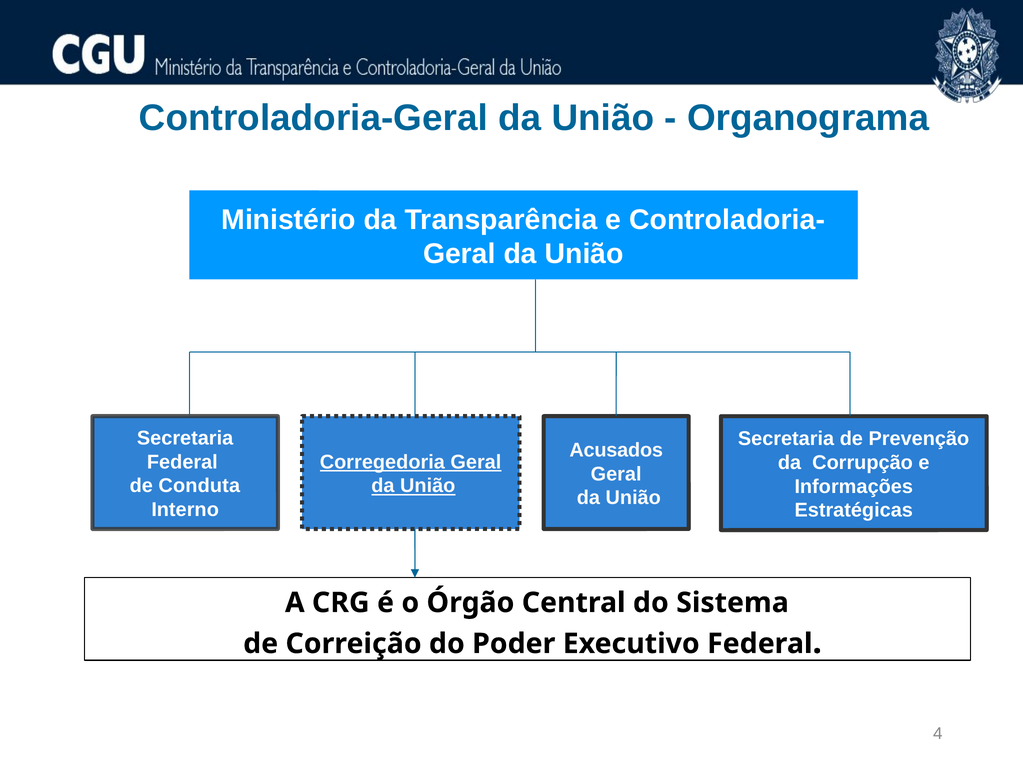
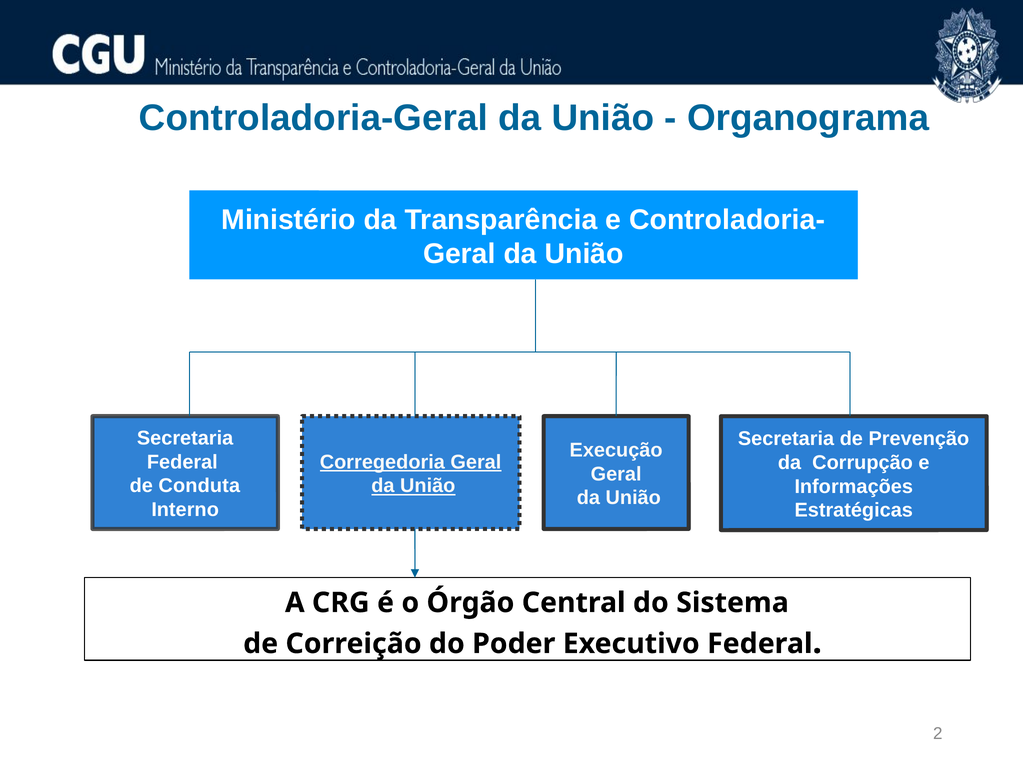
Acusados: Acusados -> Execução
4: 4 -> 2
